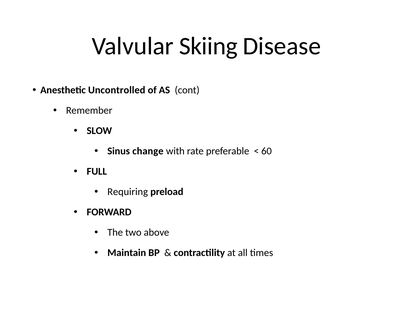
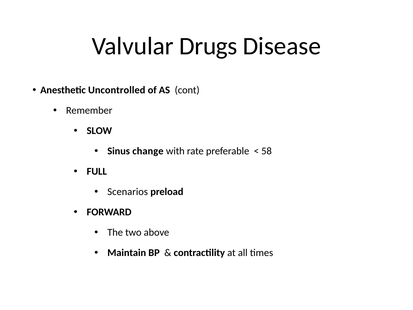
Skiing: Skiing -> Drugs
60: 60 -> 58
Requiring: Requiring -> Scenarios
